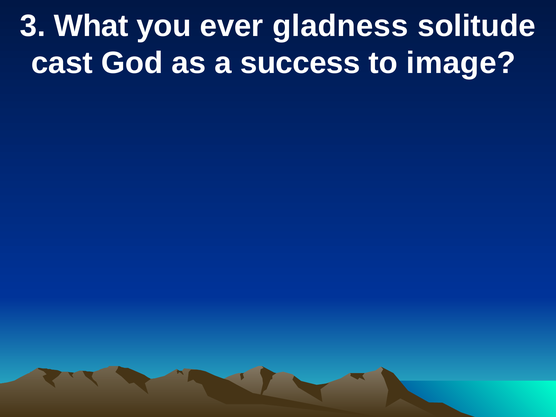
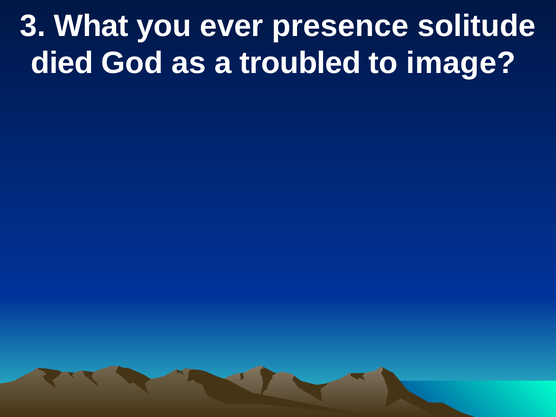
gladness: gladness -> presence
cast: cast -> died
success: success -> troubled
